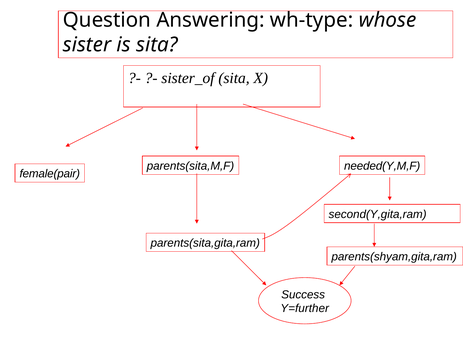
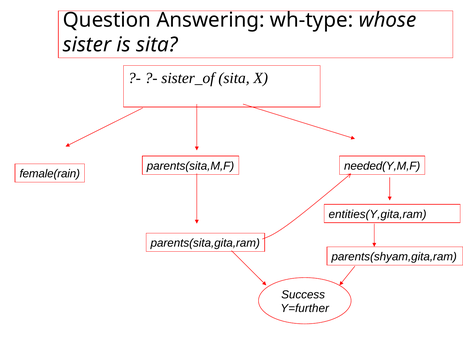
female(pair: female(pair -> female(rain
second(Y,gita,ram: second(Y,gita,ram -> entities(Y,gita,ram
